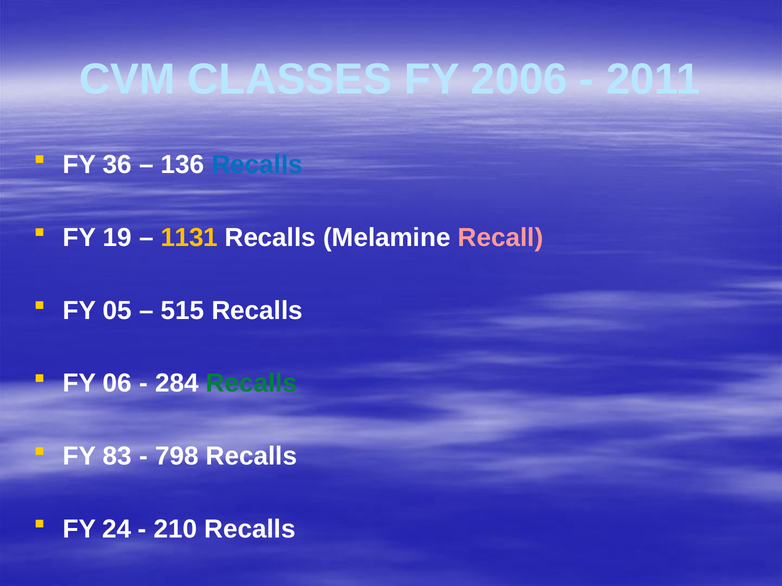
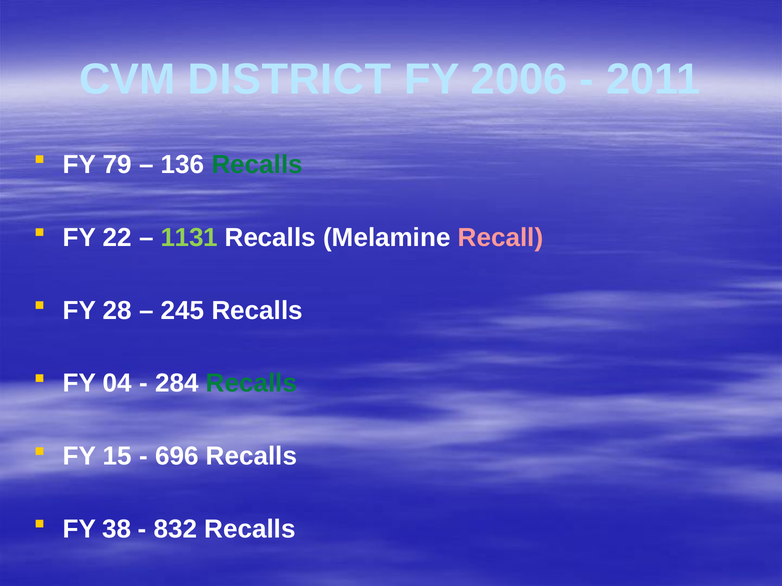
CLASSES: CLASSES -> DISTRICT
36: 36 -> 79
Recalls at (257, 165) colour: blue -> green
19: 19 -> 22
1131 colour: yellow -> light green
05: 05 -> 28
515: 515 -> 245
06: 06 -> 04
83: 83 -> 15
798: 798 -> 696
24: 24 -> 38
210: 210 -> 832
